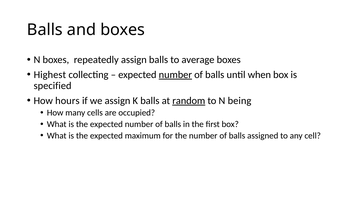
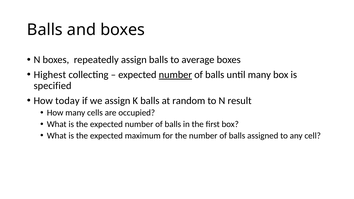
until when: when -> many
hours: hours -> today
random underline: present -> none
being: being -> result
